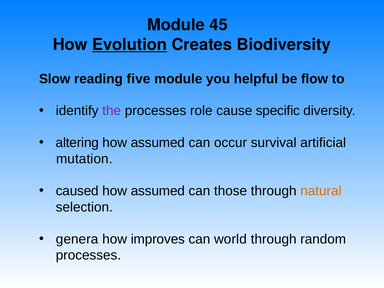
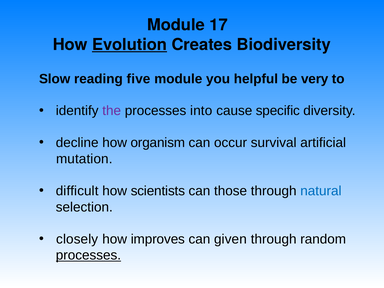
45: 45 -> 17
flow: flow -> very
role: role -> into
altering: altering -> decline
assumed at (158, 143): assumed -> organism
caused: caused -> difficult
assumed at (158, 191): assumed -> scientists
natural colour: orange -> blue
genera: genera -> closely
world: world -> given
processes at (88, 255) underline: none -> present
